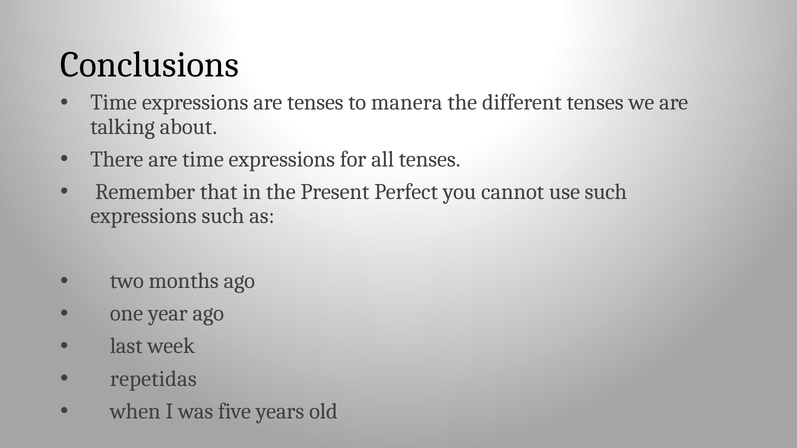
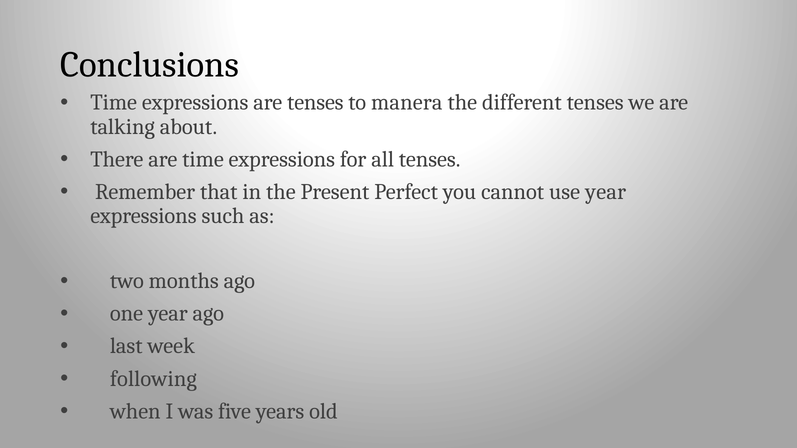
use such: such -> year
repetidas: repetidas -> following
